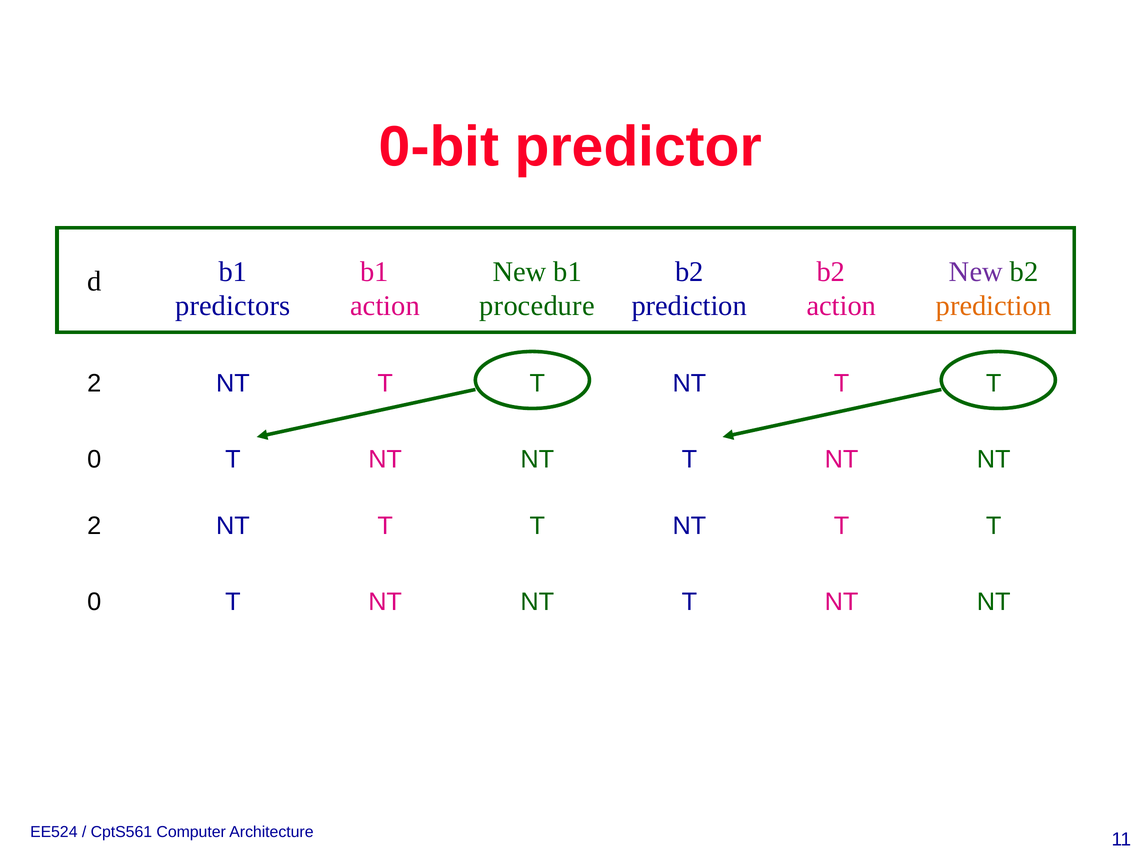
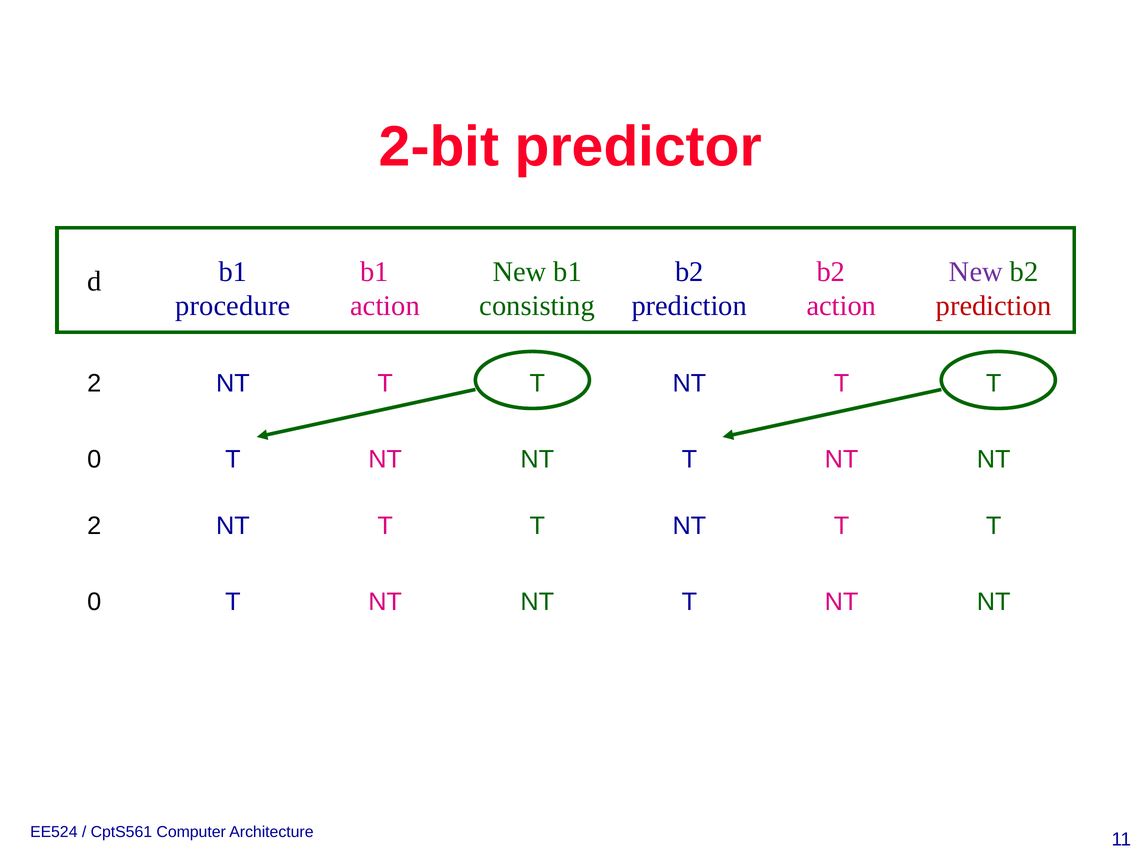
0-bit: 0-bit -> 2-bit
predictors: predictors -> procedure
procedure: procedure -> consisting
prediction at (994, 306) colour: orange -> red
